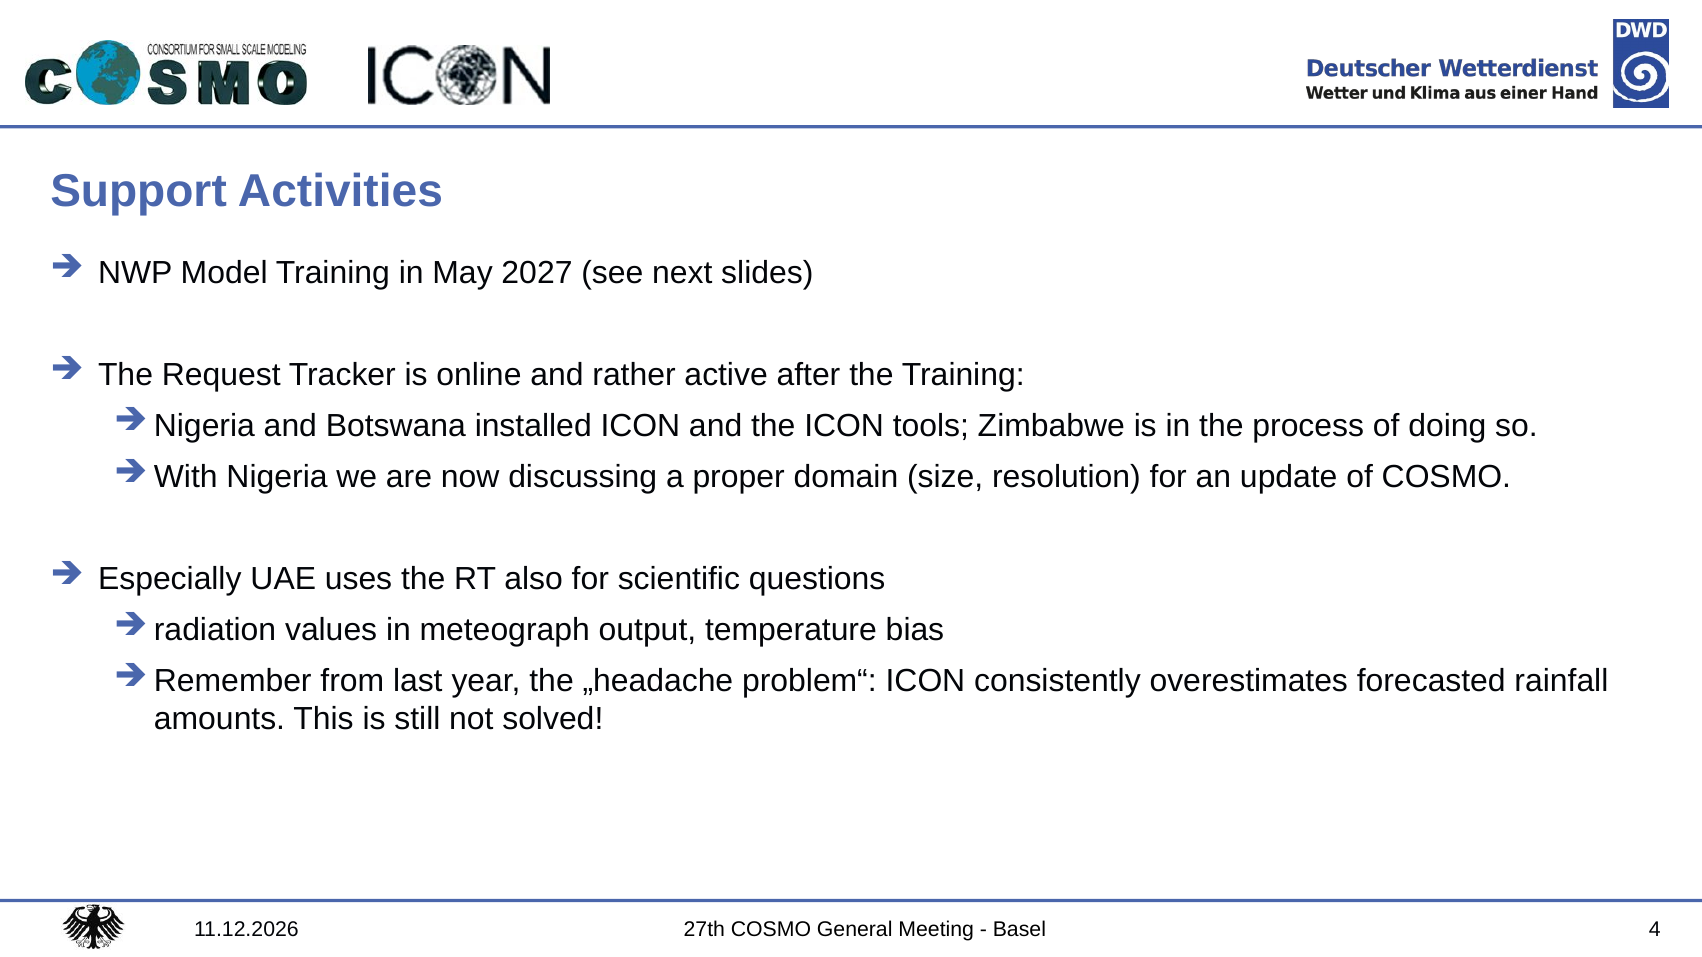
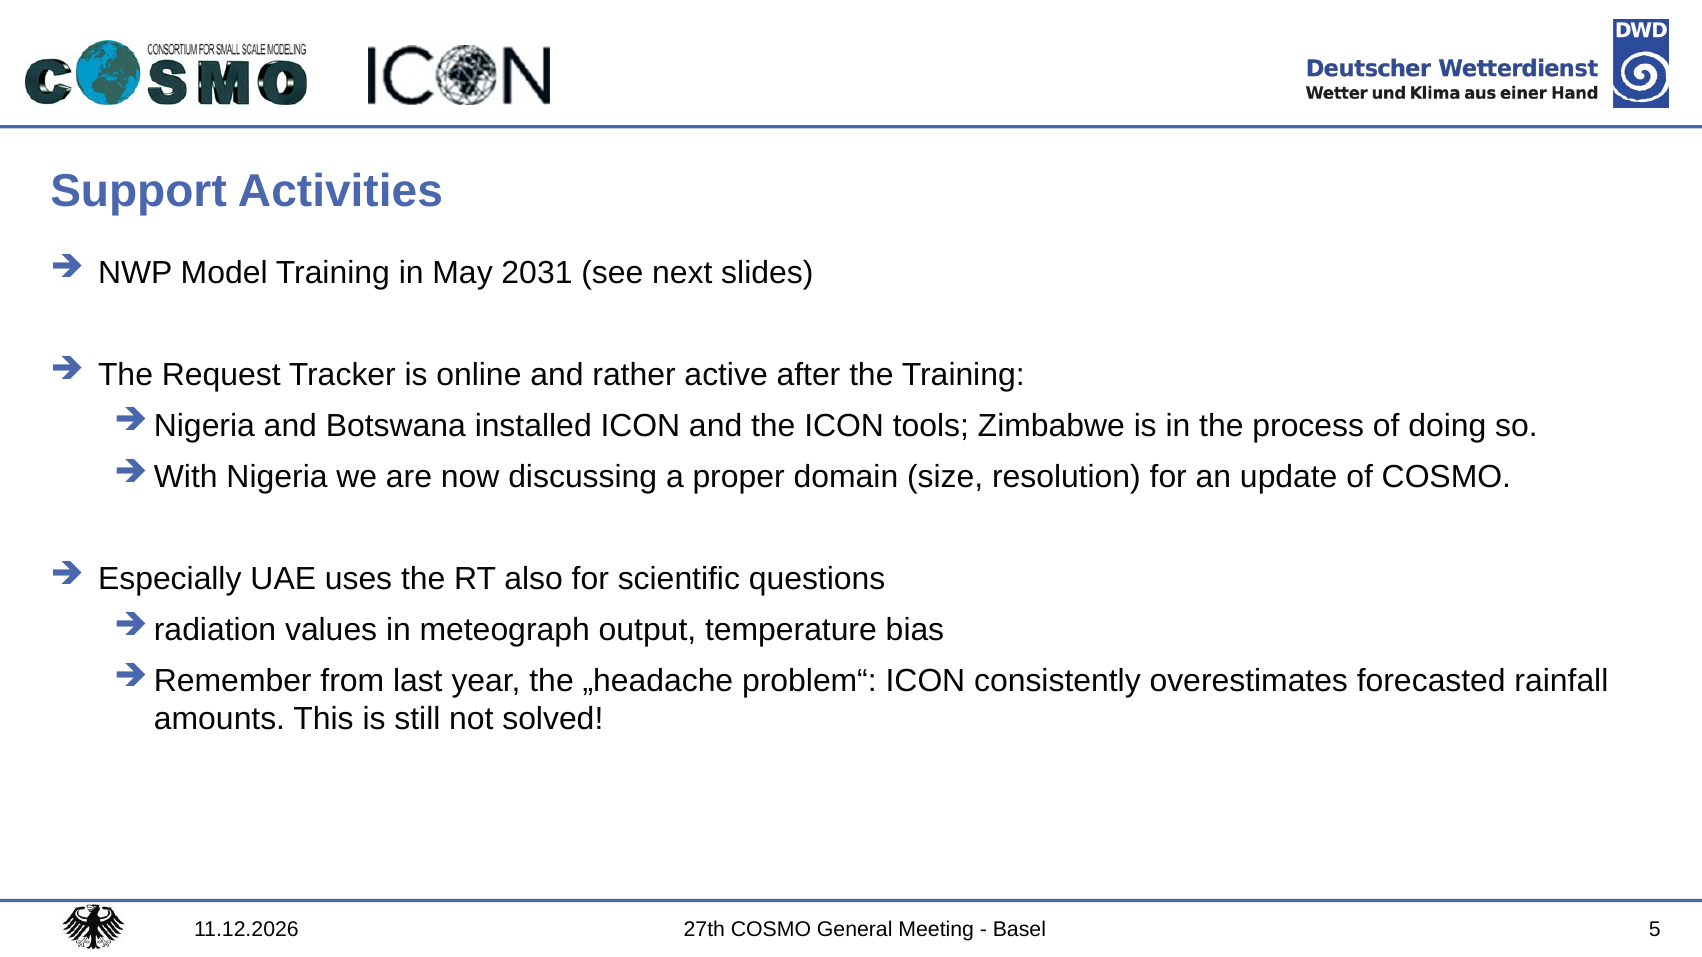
2027: 2027 -> 2031
4: 4 -> 5
